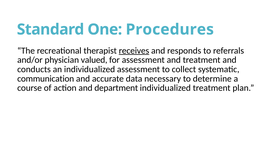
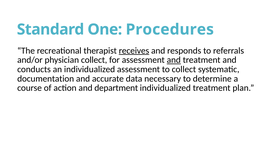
physician valued: valued -> collect
and at (174, 60) underline: none -> present
communication: communication -> documentation
